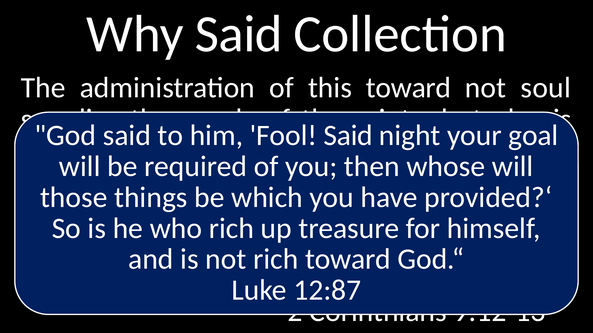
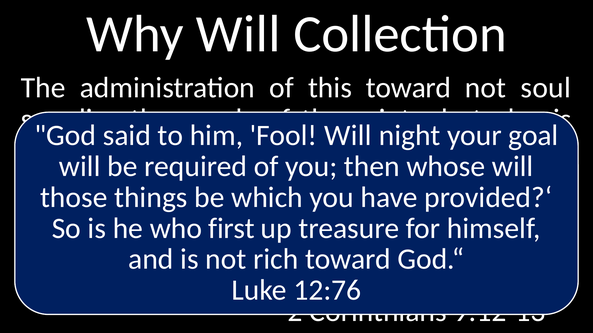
Why Said: Said -> Will
Said at (348, 136): Said -> Will
rich at (231, 229): rich -> first
12:87: 12:87 -> 12:76
